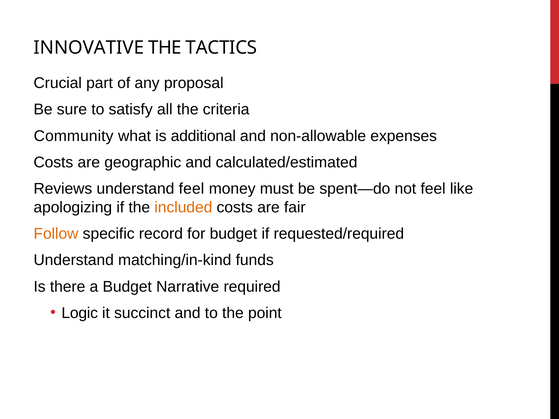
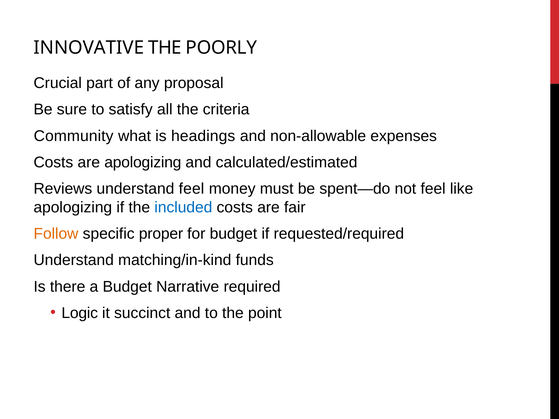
TACTICS: TACTICS -> POORLY
additional: additional -> headings
are geographic: geographic -> apologizing
included colour: orange -> blue
record: record -> proper
